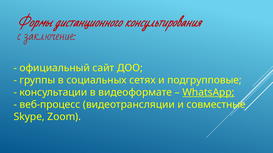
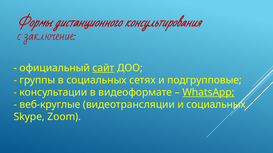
сайт underline: none -> present
веб-процесс: веб-процесс -> веб-круглые
и совместные: совместные -> социальных
